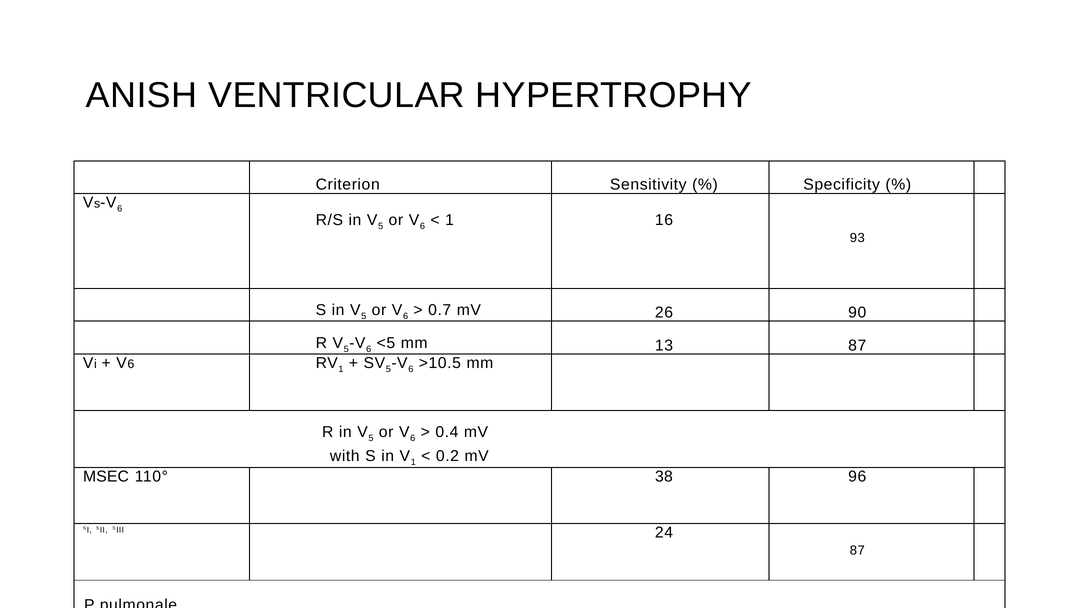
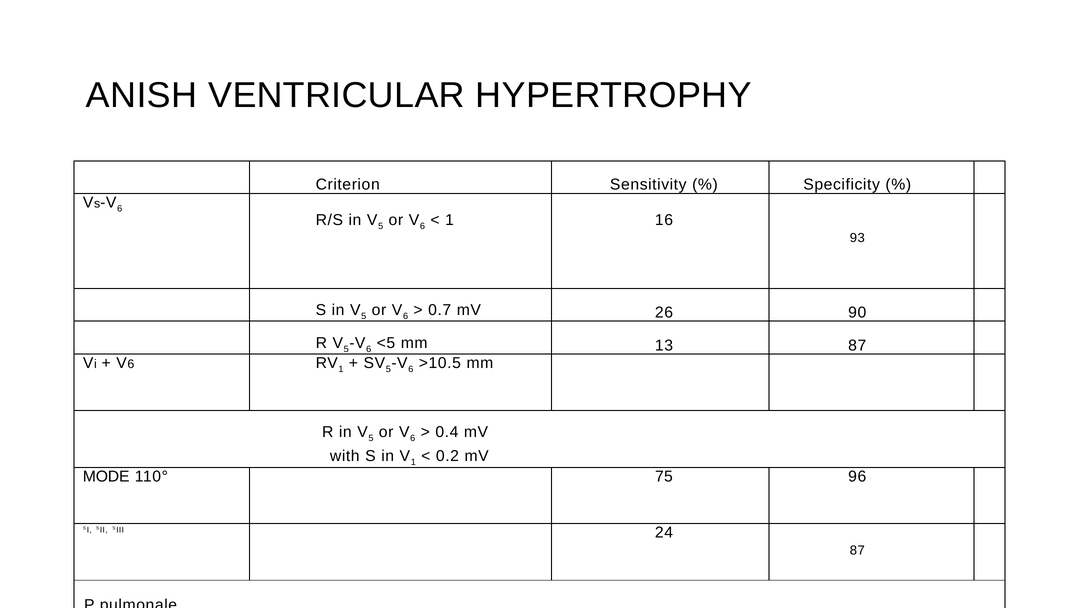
MSEC: MSEC -> MODE
38: 38 -> 75
